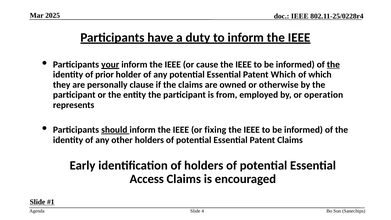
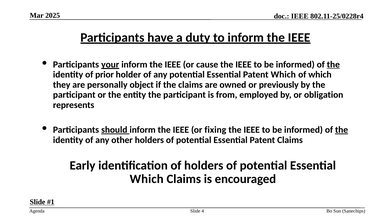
clause: clause -> object
otherwise: otherwise -> previously
operation: operation -> obligation
the at (342, 130) underline: none -> present
Access at (147, 179): Access -> Which
